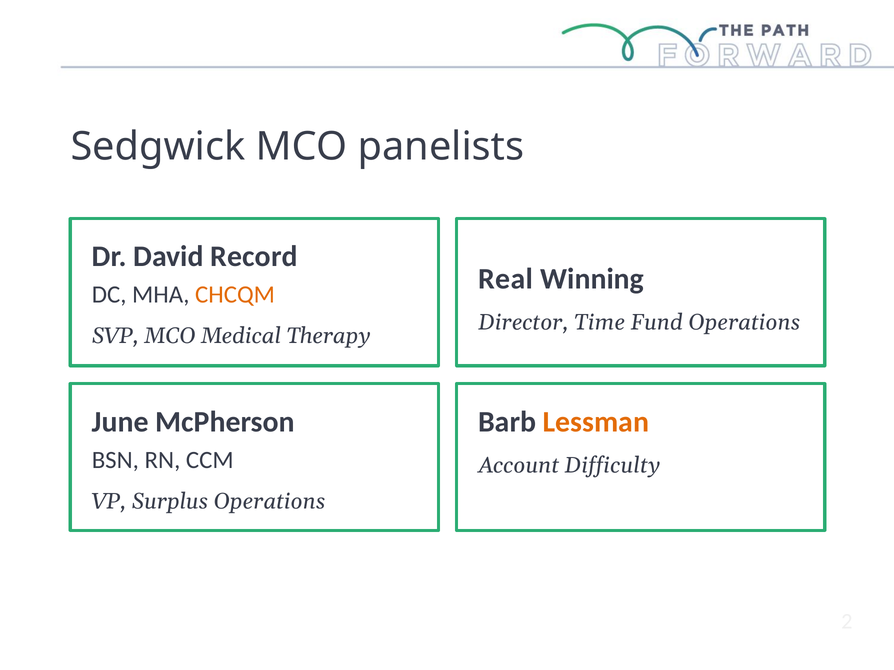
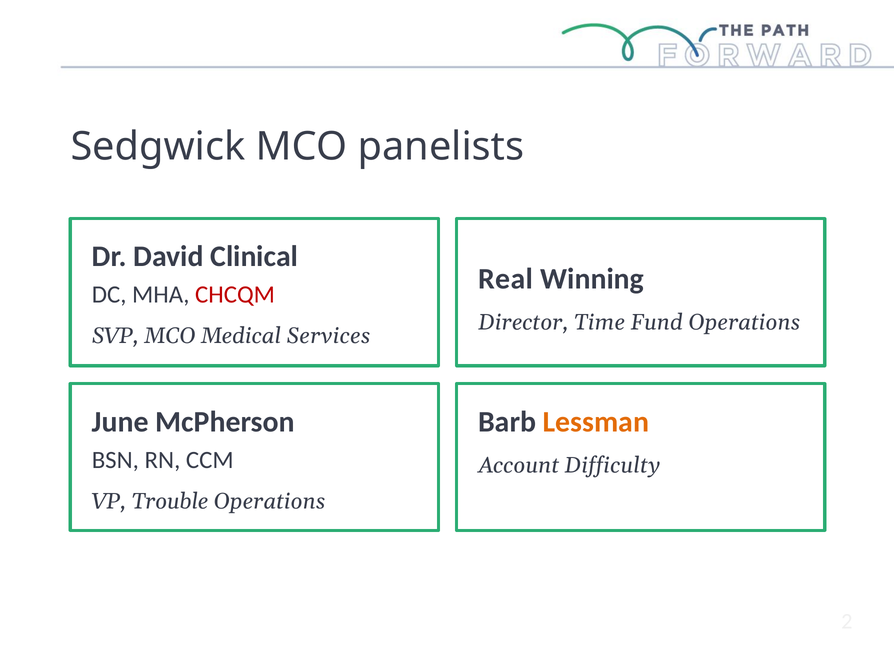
Record: Record -> Clinical
CHCQM colour: orange -> red
Therapy: Therapy -> Services
Surplus: Surplus -> Trouble
